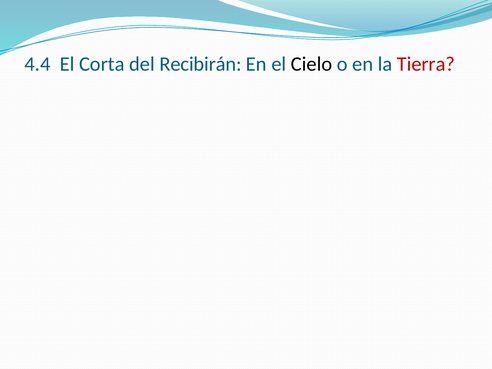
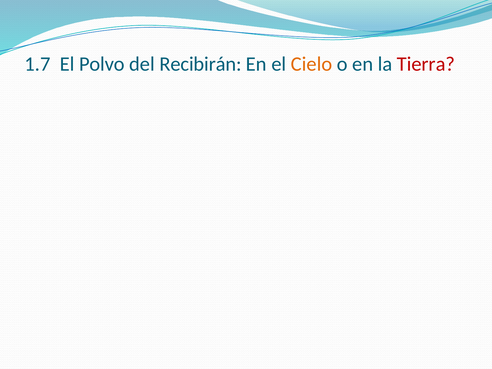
4.4: 4.4 -> 1.7
Corta: Corta -> Polvo
Cielo colour: black -> orange
